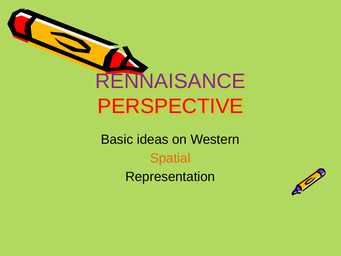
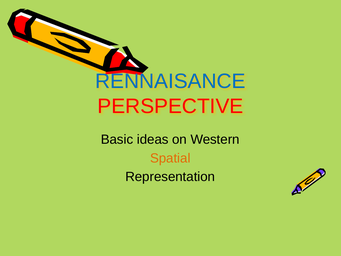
RENNAISANCE colour: purple -> blue
